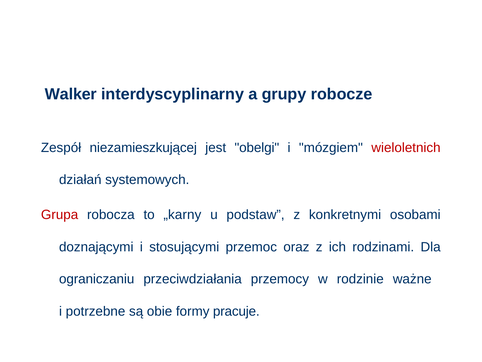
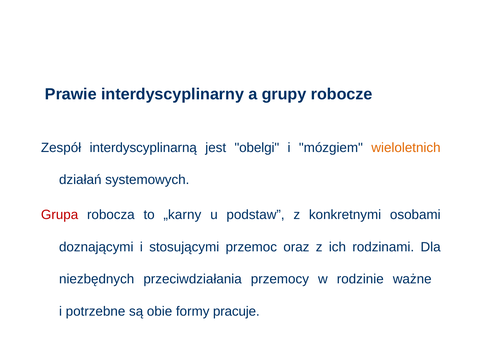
Walker: Walker -> Prawie
niezamieszkującej: niezamieszkującej -> interdyscyplinarną
wieloletnich colour: red -> orange
ograniczaniu: ograniczaniu -> niezbędnych
